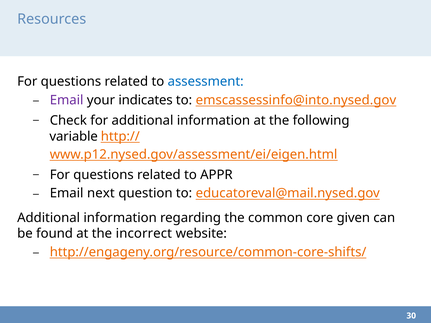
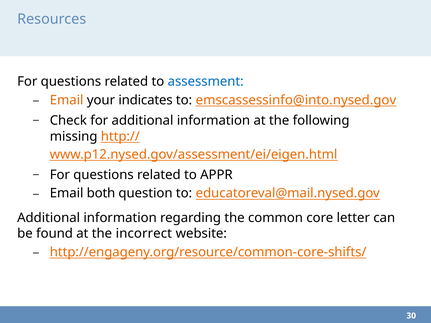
Email at (67, 100) colour: purple -> orange
variable: variable -> missing
next: next -> both
given: given -> letter
